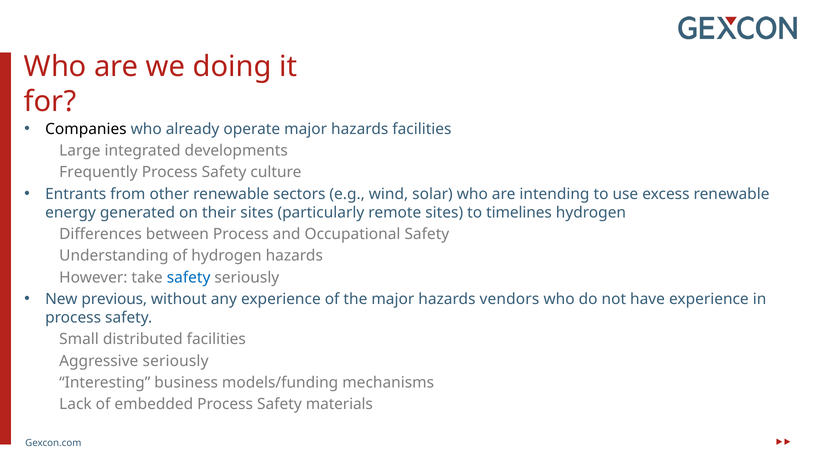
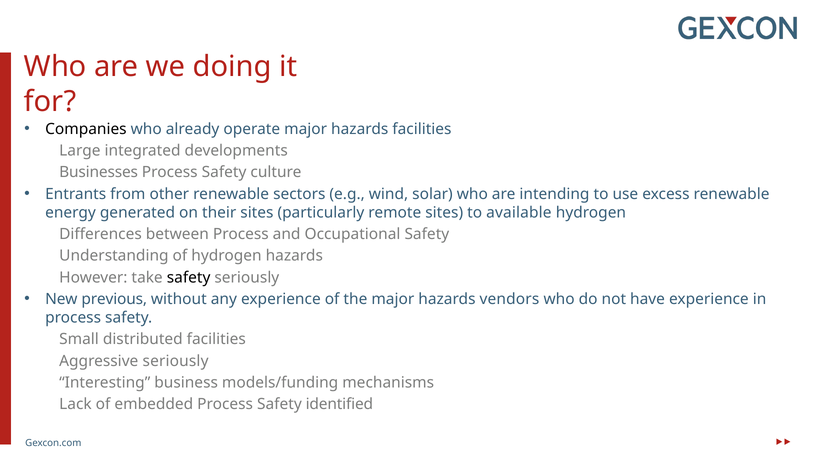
Frequently: Frequently -> Businesses
timelines: timelines -> available
safety at (189, 278) colour: blue -> black
materials: materials -> identified
